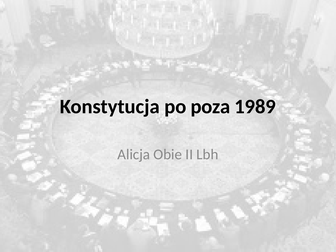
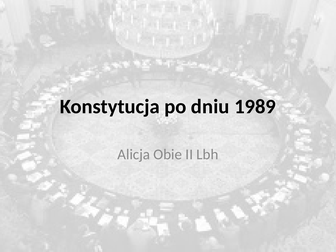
poza: poza -> dniu
